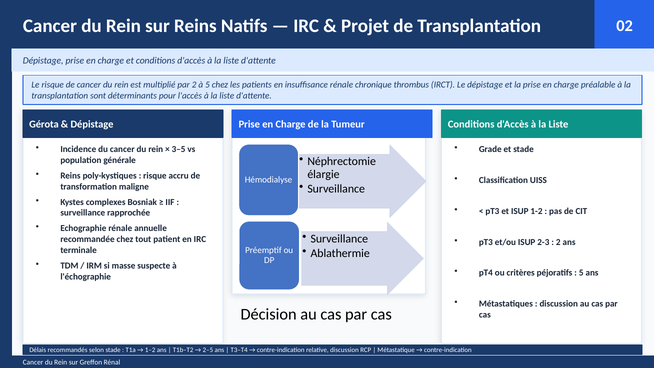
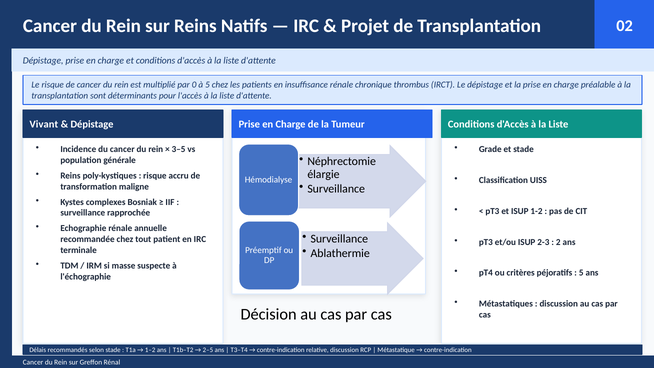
par 2: 2 -> 0
Gérota: Gérota -> Vivant
